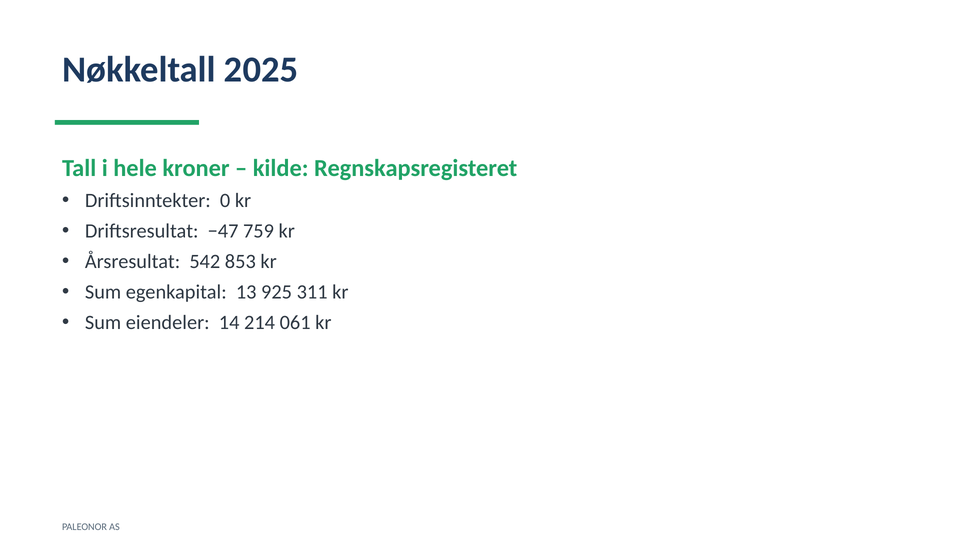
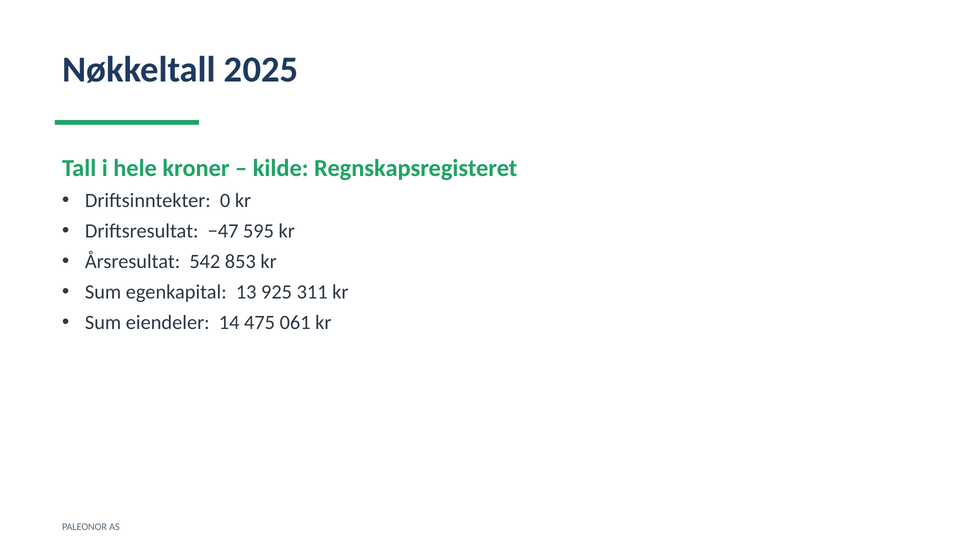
759: 759 -> 595
214: 214 -> 475
